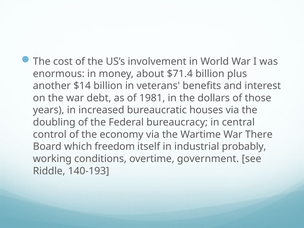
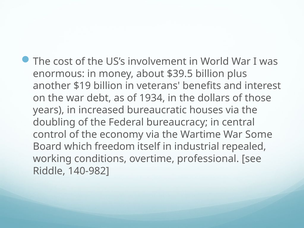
$71.4: $71.4 -> $39.5
$14: $14 -> $19
1981: 1981 -> 1934
There: There -> Some
probably: probably -> repealed
government: government -> professional
140-193: 140-193 -> 140-982
